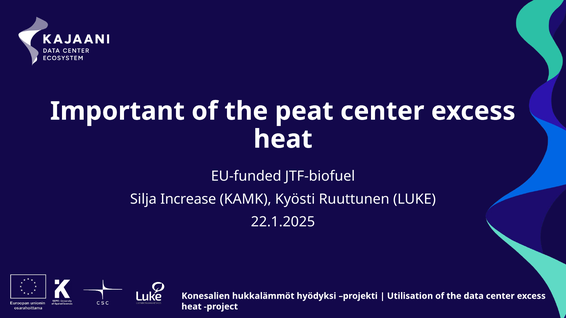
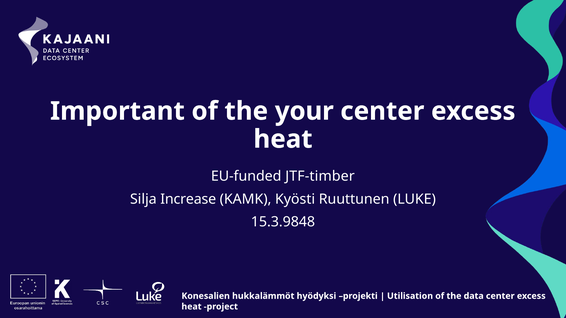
peat: peat -> your
JTF-biofuel: JTF-biofuel -> JTF-timber
22.1.2025: 22.1.2025 -> 15.3.9848
